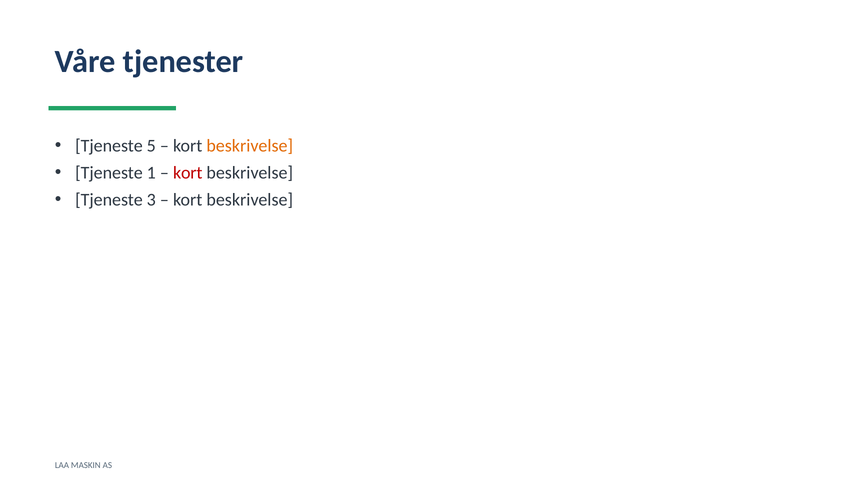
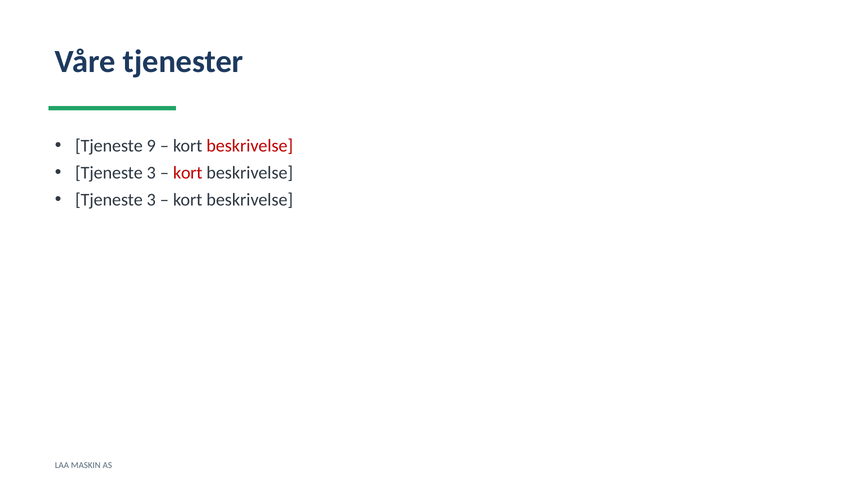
5: 5 -> 9
beskrivelse at (250, 146) colour: orange -> red
1 at (151, 173): 1 -> 3
